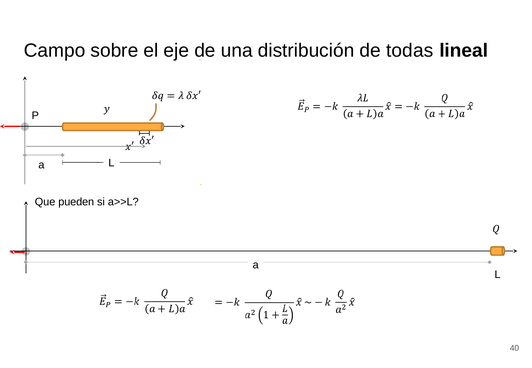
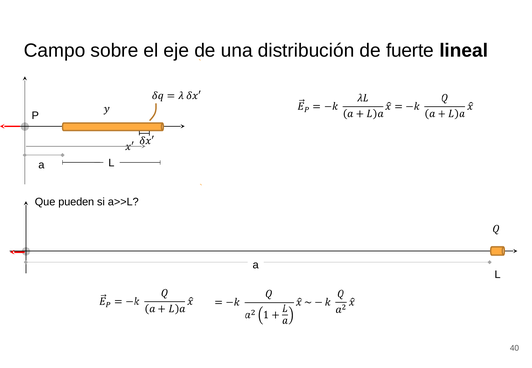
todas: todas -> fuerte
